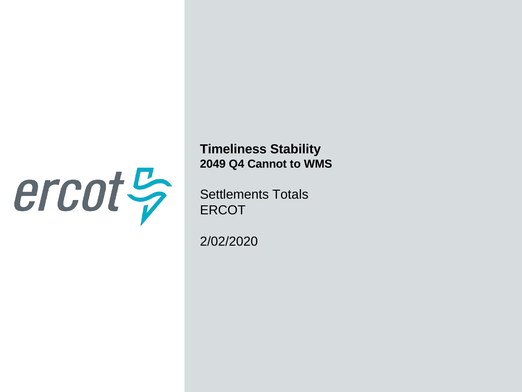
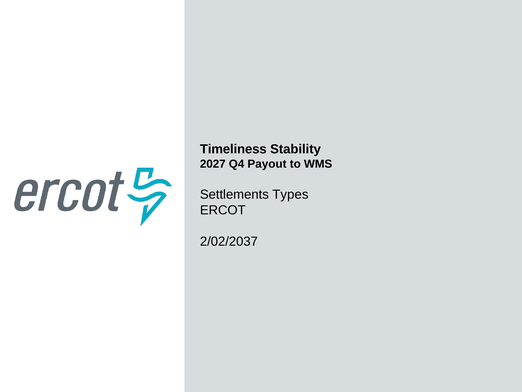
2049: 2049 -> 2027
Cannot: Cannot -> Payout
Totals: Totals -> Types
2/02/2020: 2/02/2020 -> 2/02/2037
